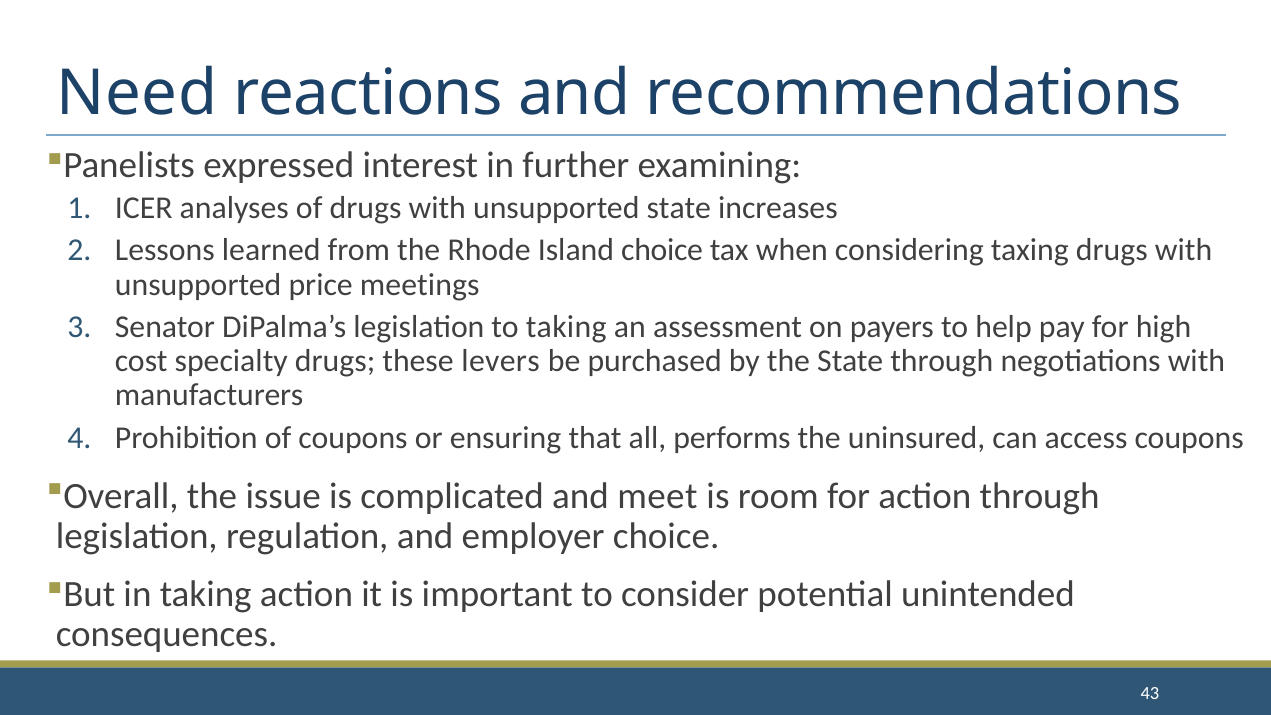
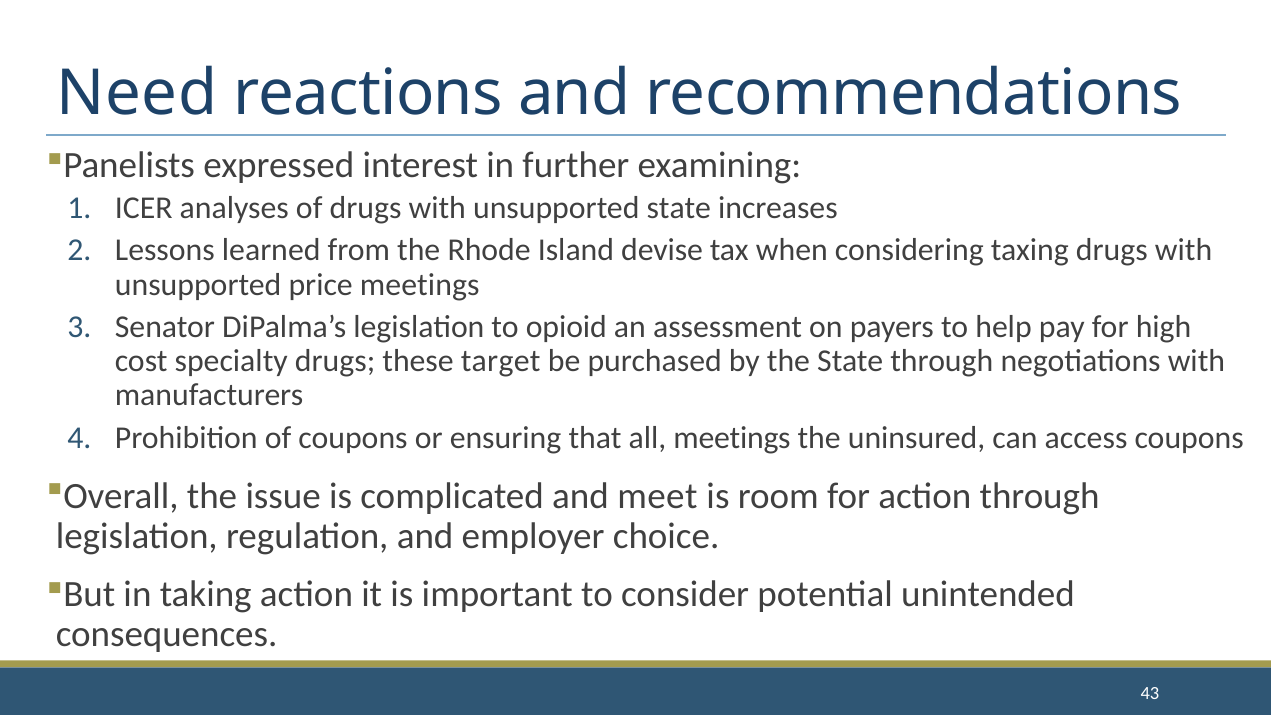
Island choice: choice -> devise
to taking: taking -> opioid
levers: levers -> target
all performs: performs -> meetings
